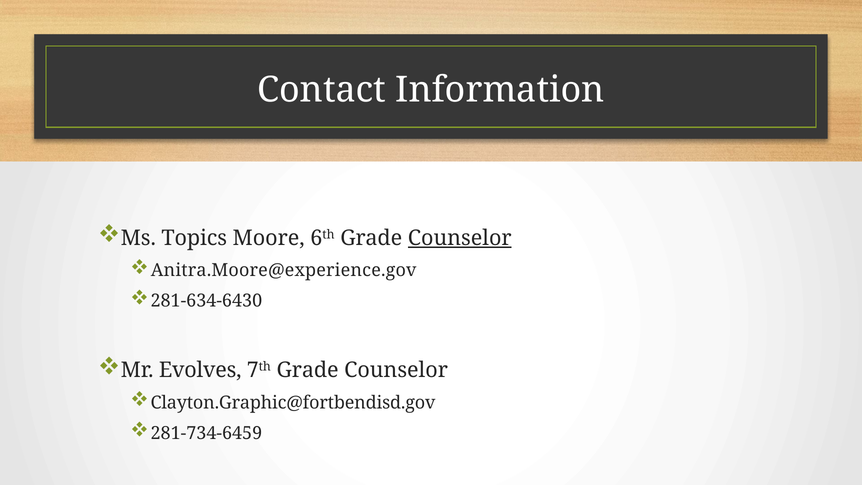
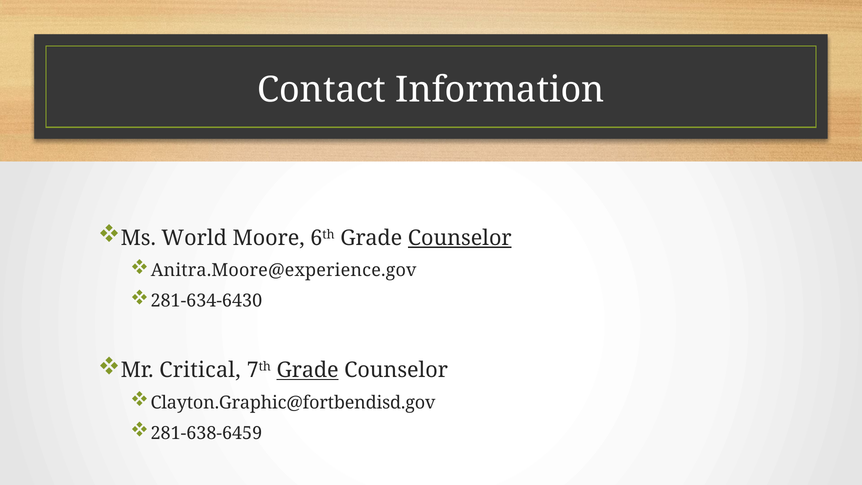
Topics: Topics -> World
Evolves: Evolves -> Critical
Grade at (308, 370) underline: none -> present
281-734-6459: 281-734-6459 -> 281-638-6459
